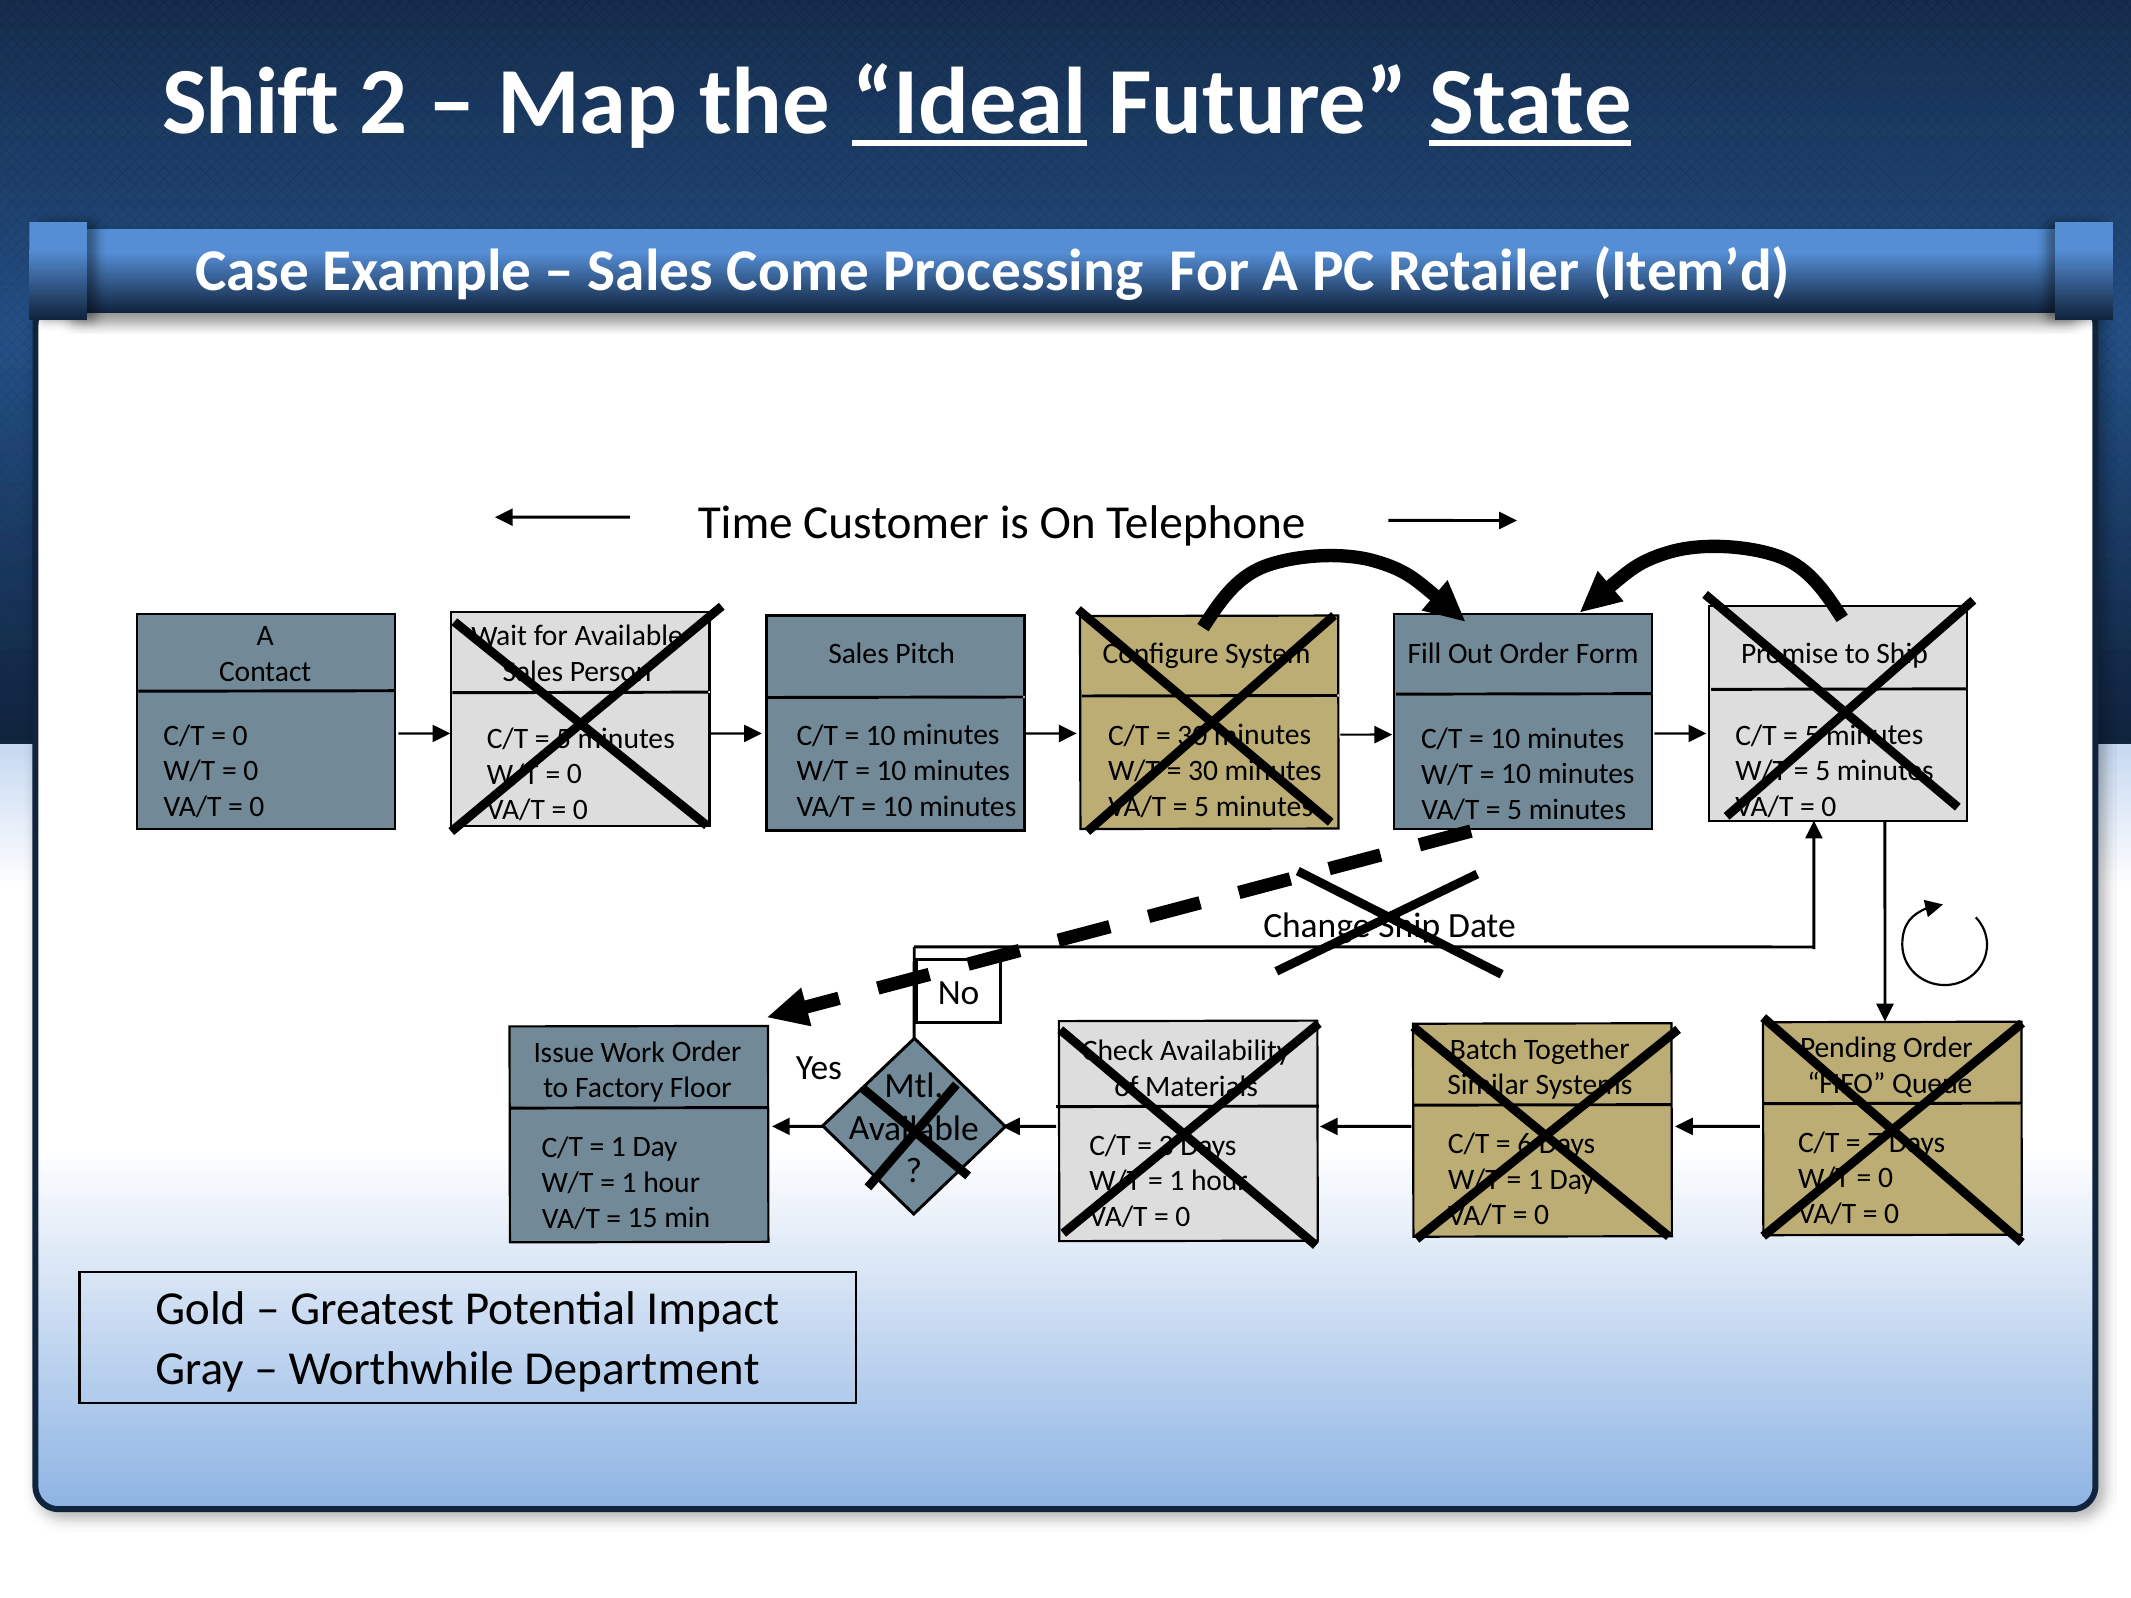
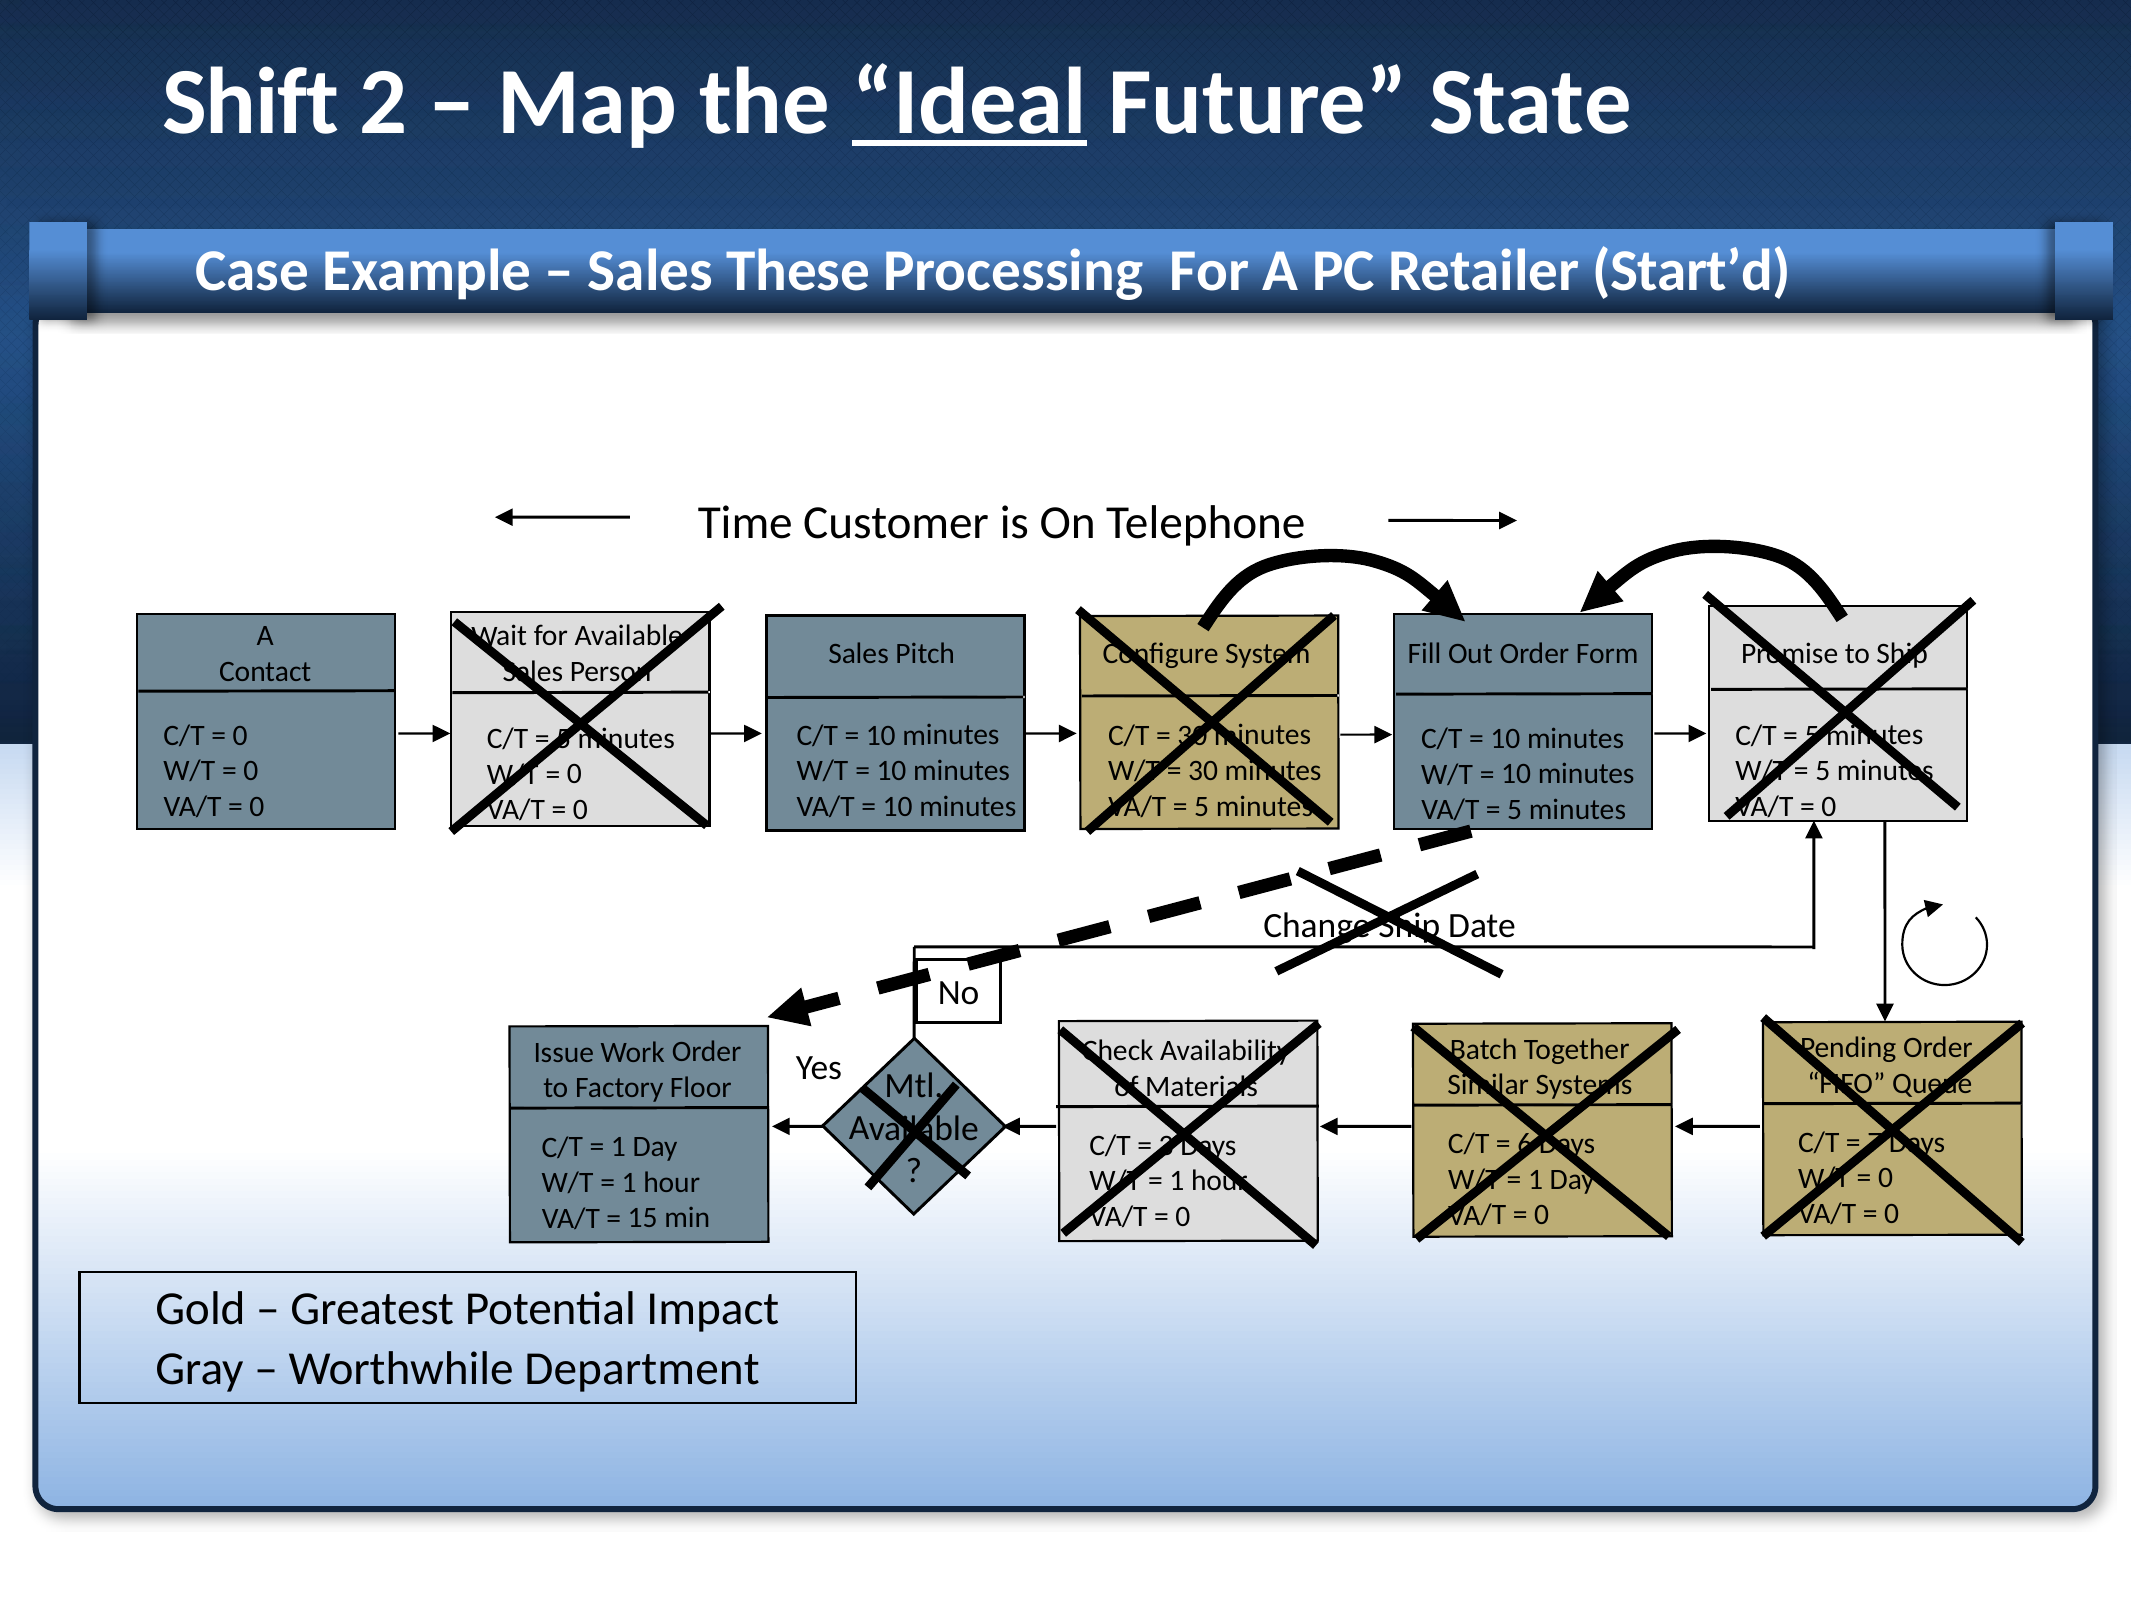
State underline: present -> none
Come: Come -> These
Item’d: Item’d -> Start’d
